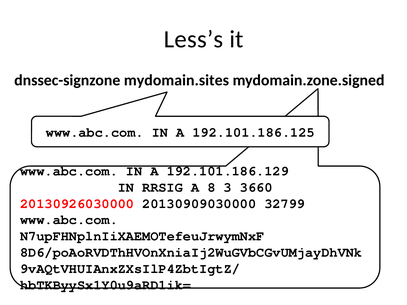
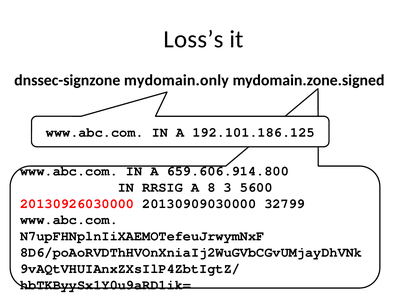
Less’s: Less’s -> Loss’s
mydomain.sites: mydomain.sites -> mydomain.only
192.101.186.129: 192.101.186.129 -> 659.606.914.800
3660: 3660 -> 5600
